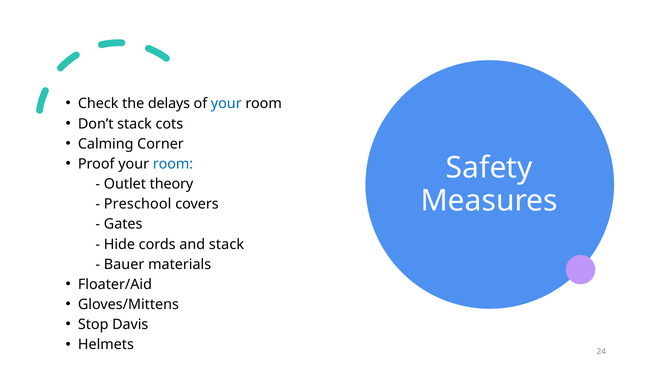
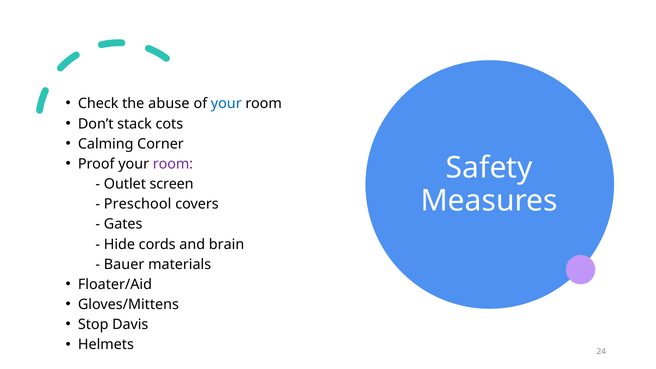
delays: delays -> abuse
room at (173, 164) colour: blue -> purple
theory: theory -> screen
and stack: stack -> brain
